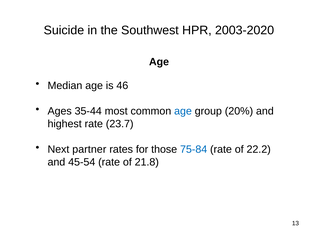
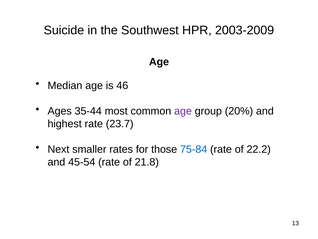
2003-2020: 2003-2020 -> 2003-2009
age at (183, 111) colour: blue -> purple
partner: partner -> smaller
